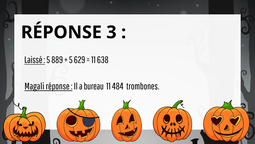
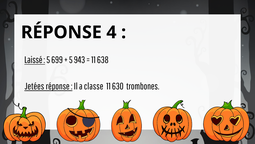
3: 3 -> 4
889: 889 -> 699
629: 629 -> 943
Magali: Magali -> Jetées
bureau: bureau -> classe
484: 484 -> 630
